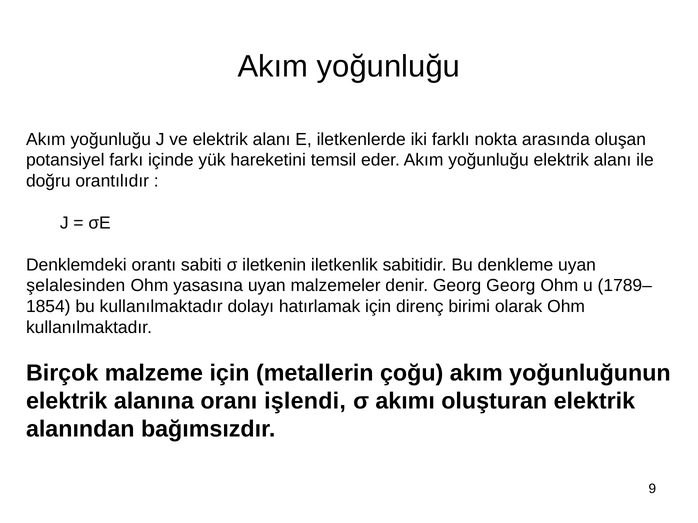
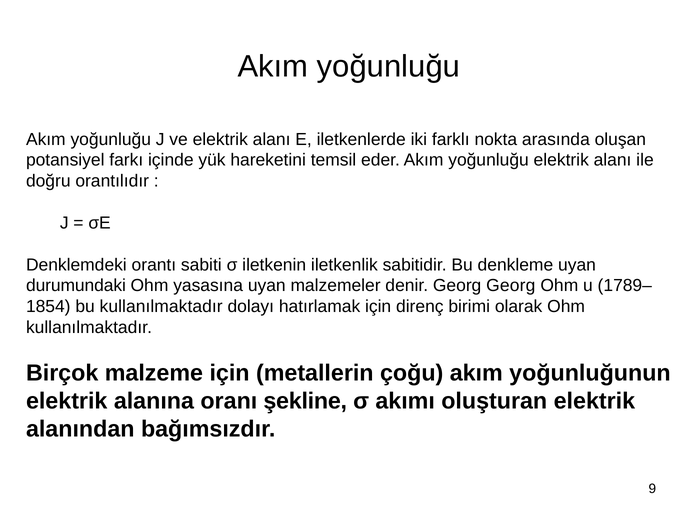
şelalesinden: şelalesinden -> durumundaki
işlendi: işlendi -> şekline
